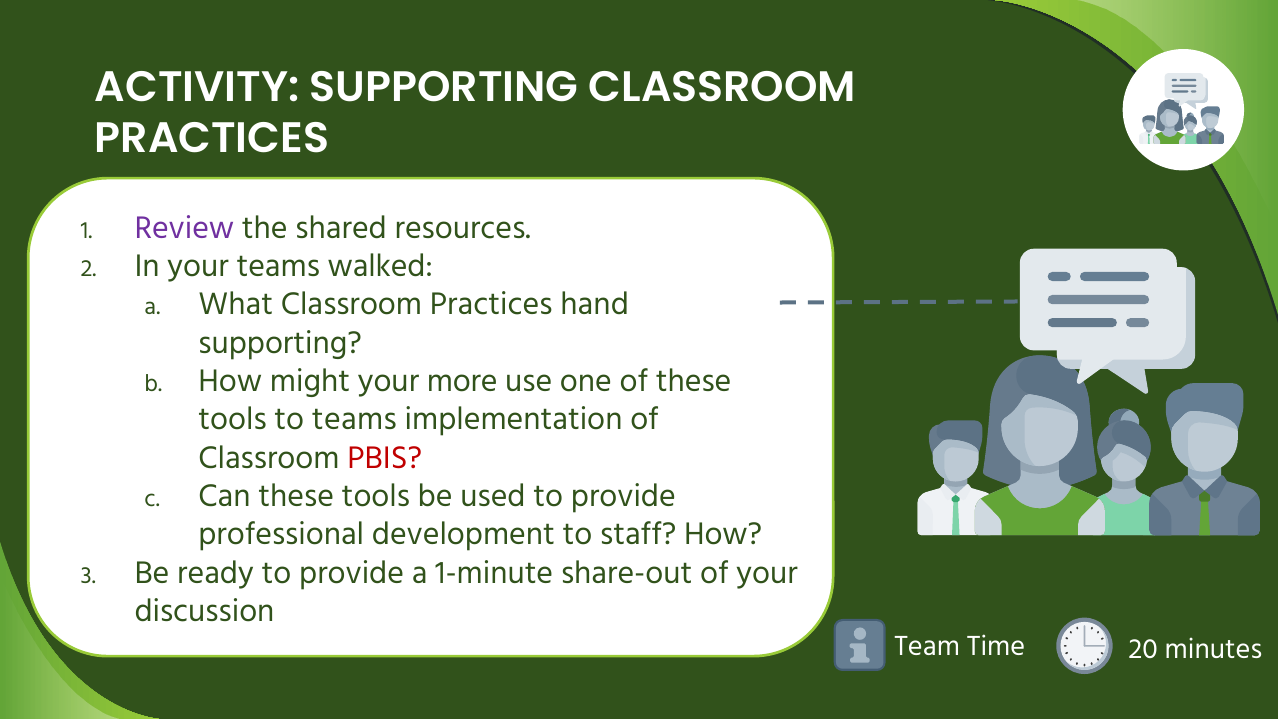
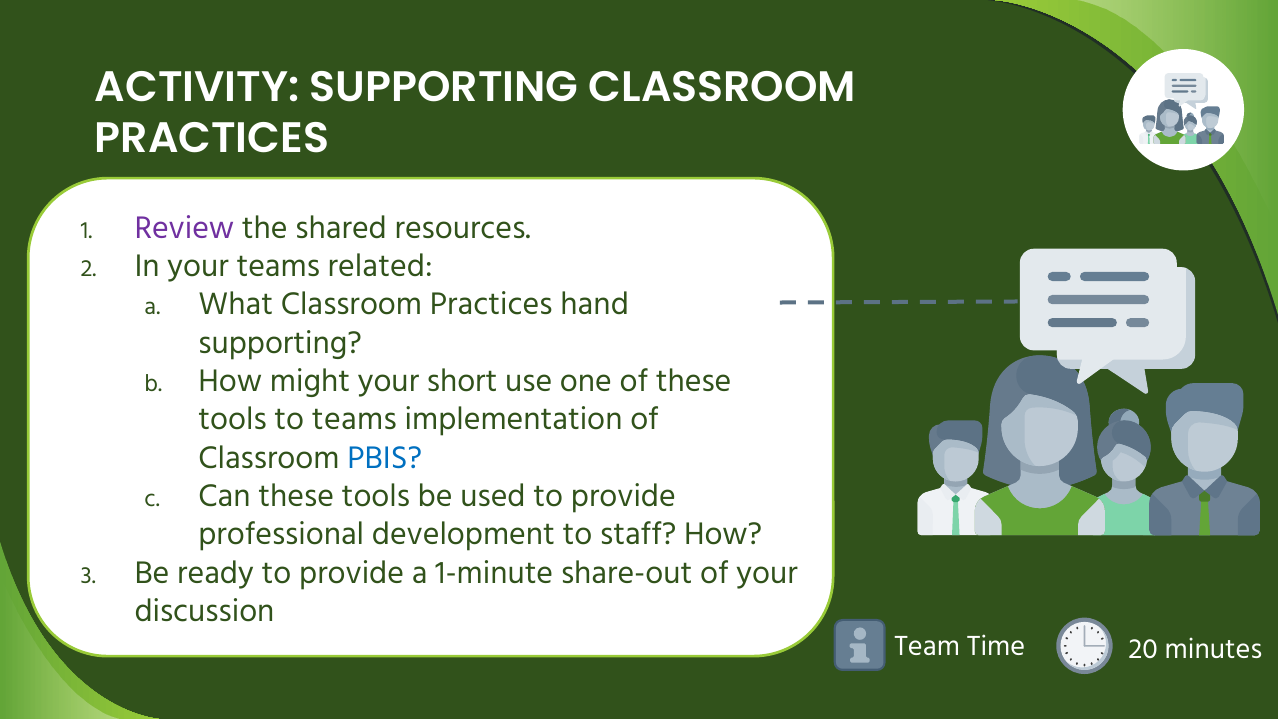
walked: walked -> related
more: more -> short
PBIS colour: red -> blue
